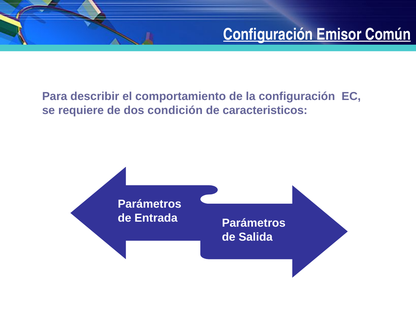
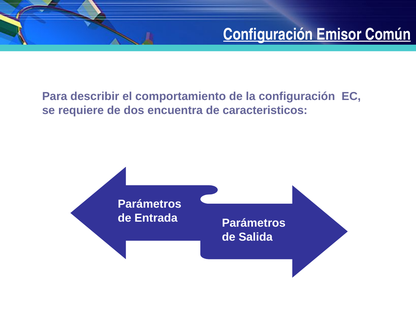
condición: condición -> encuentra
